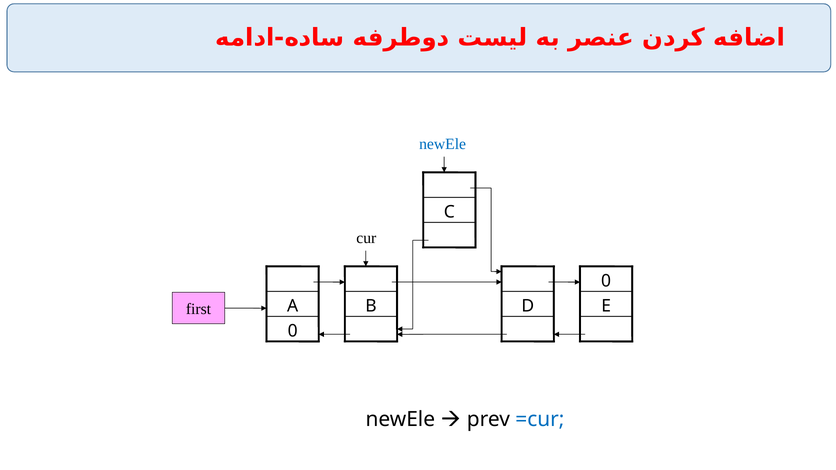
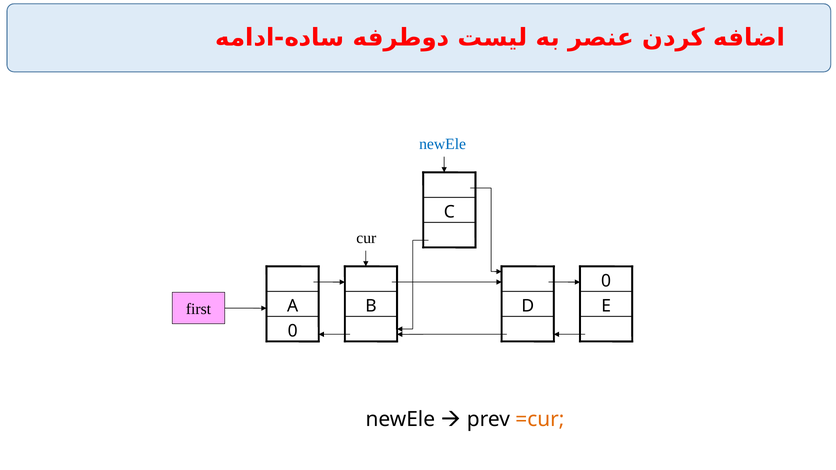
=cur colour: blue -> orange
